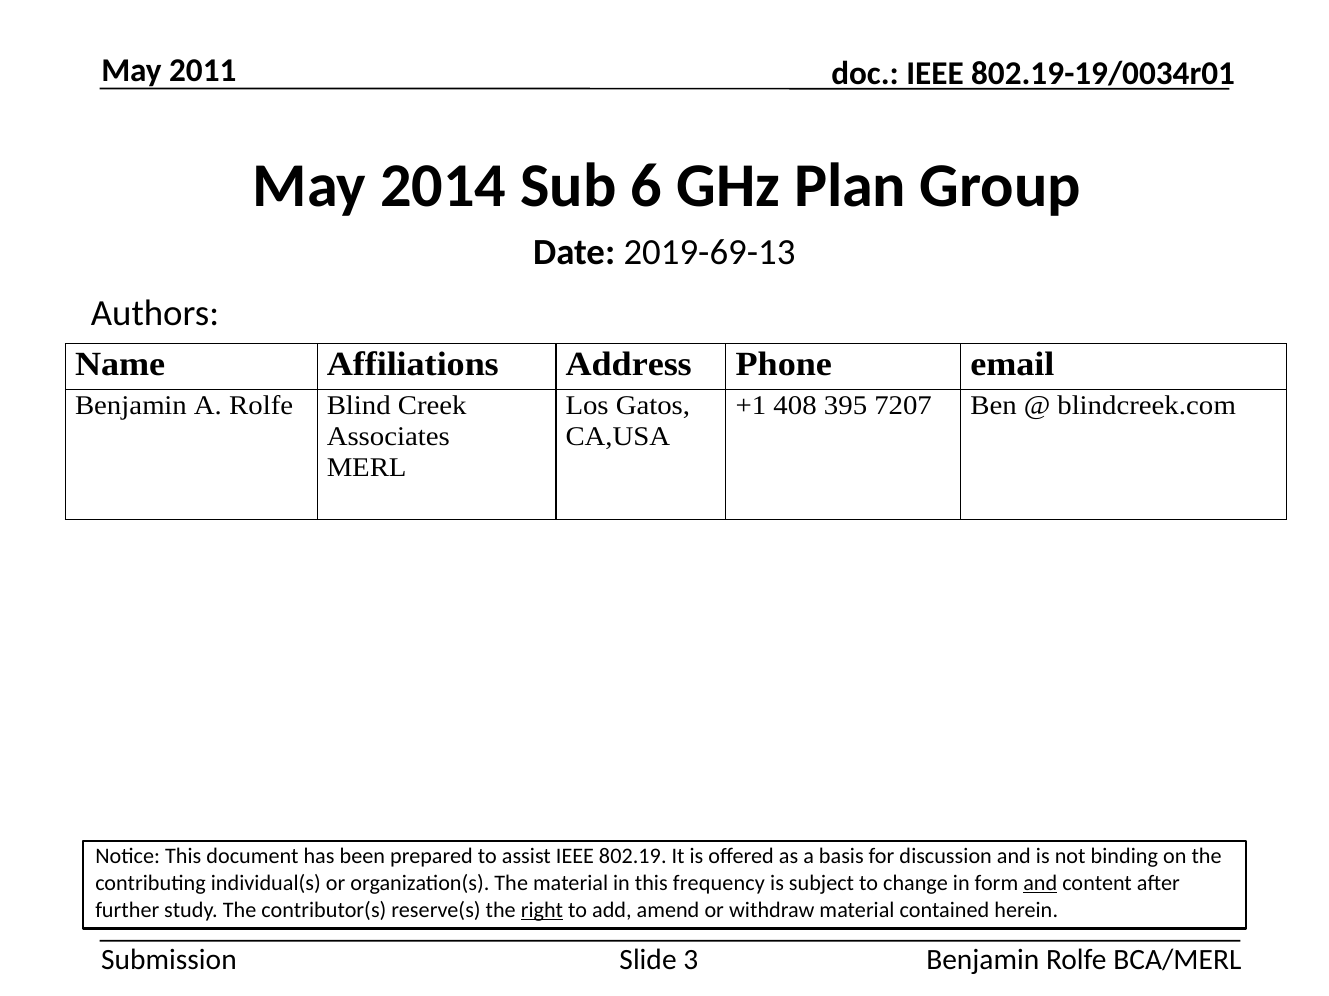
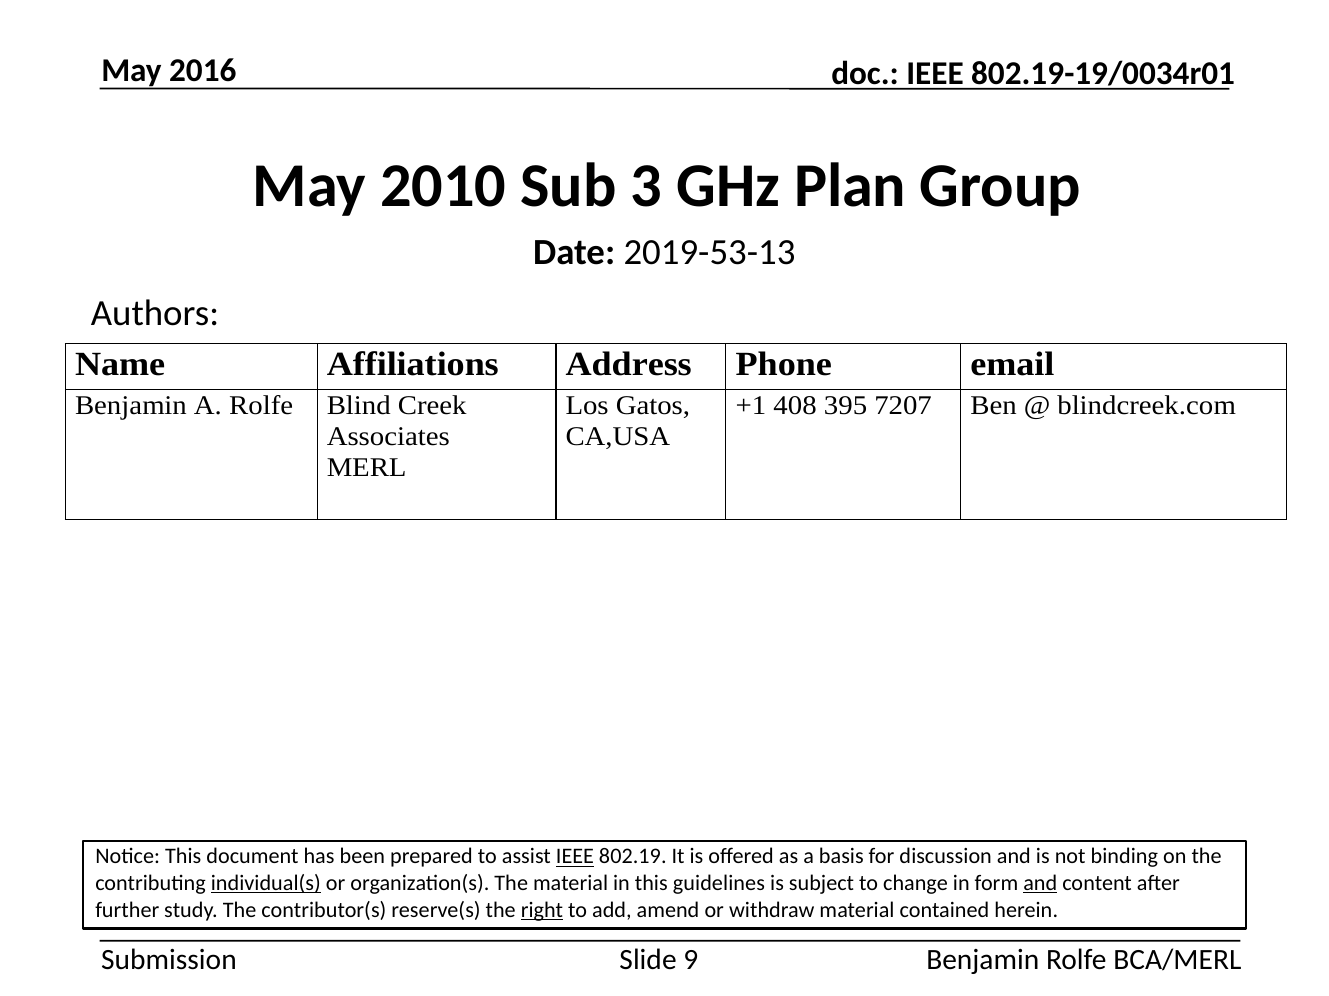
2011: 2011 -> 2016
2014: 2014 -> 2010
6: 6 -> 3
2019-69-13: 2019-69-13 -> 2019-53-13
IEEE at (575, 857) underline: none -> present
individual(s underline: none -> present
frequency: frequency -> guidelines
3: 3 -> 9
